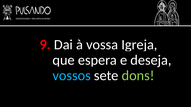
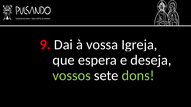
vossos colour: light blue -> light green
